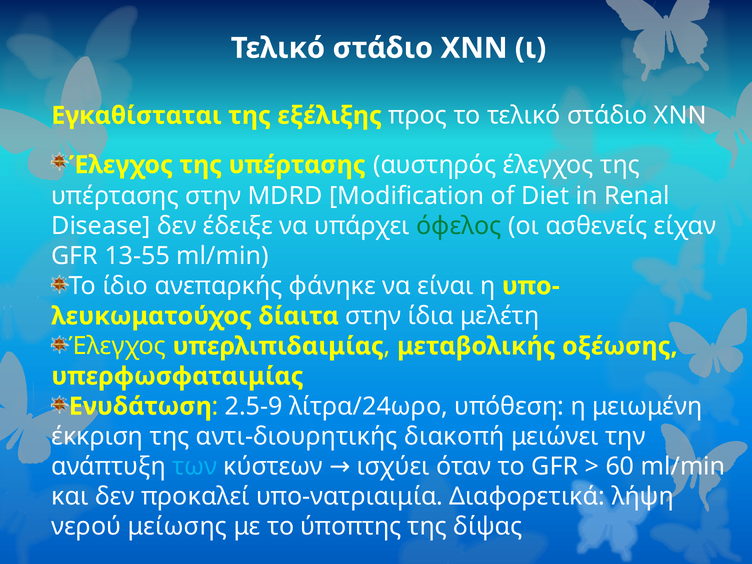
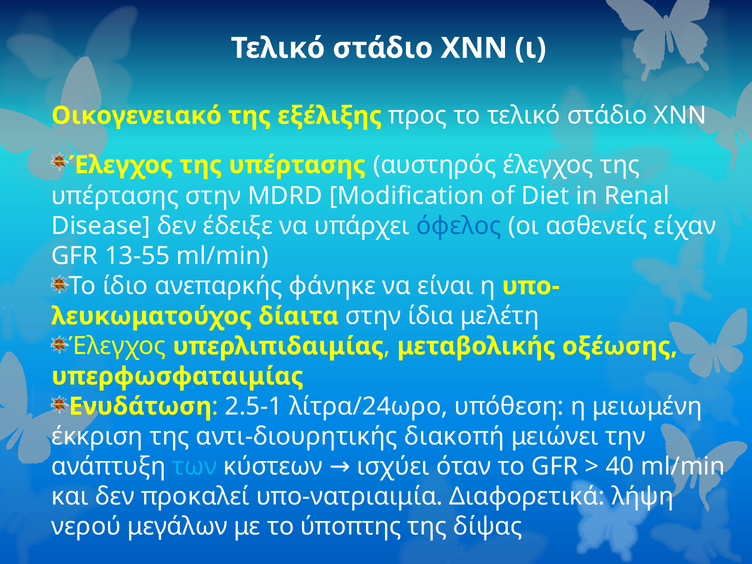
Εγκαθίσταται: Εγκαθίσταται -> Οικογενειακό
όφελος colour: green -> blue
2.5-9: 2.5-9 -> 2.5-1
60: 60 -> 40
μείωσης: μείωσης -> μεγάλων
